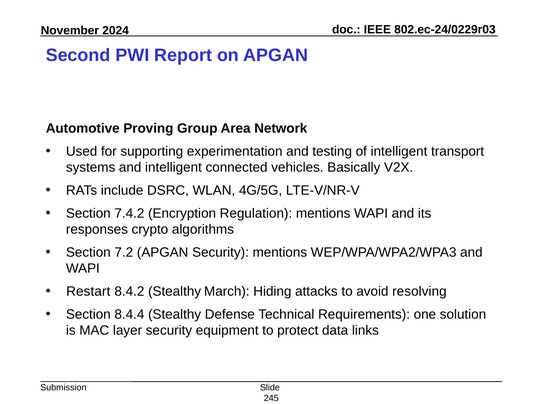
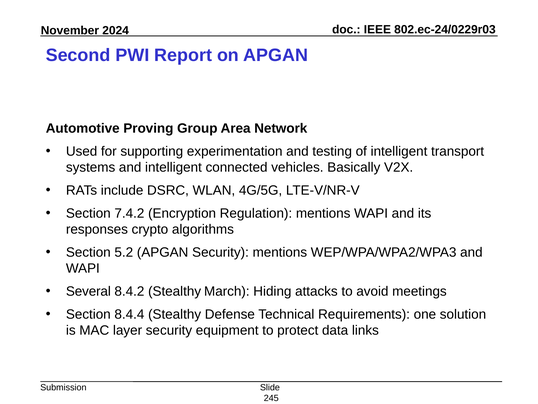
7.2: 7.2 -> 5.2
Restart: Restart -> Several
resolving: resolving -> meetings
